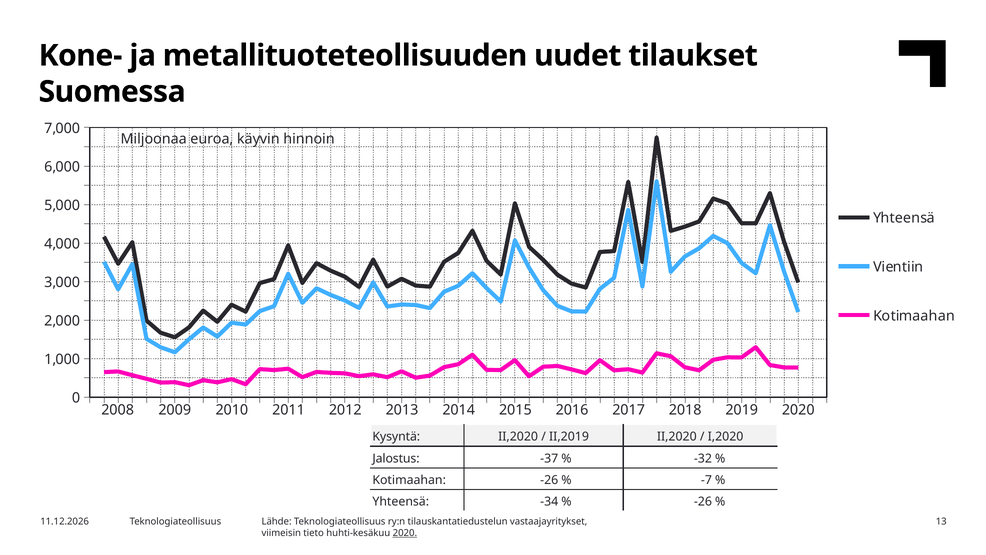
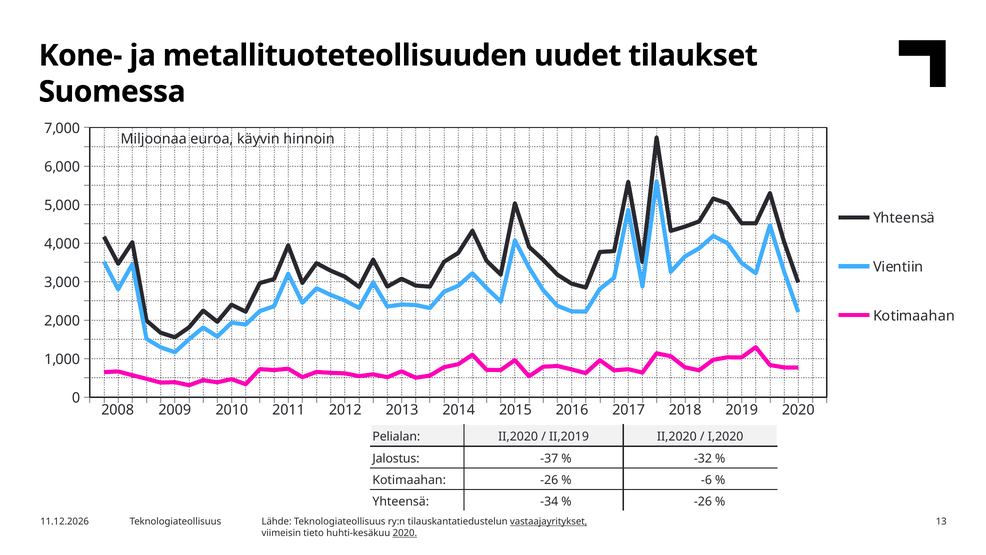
Kysyntä: Kysyntä -> Pelialan
-7: -7 -> -6
vastaajayritykset underline: none -> present
